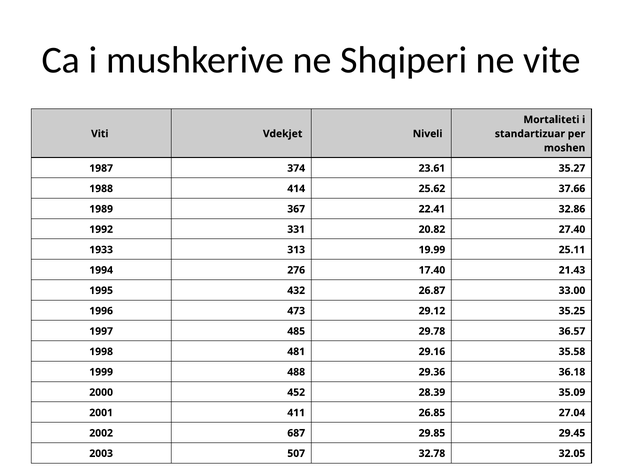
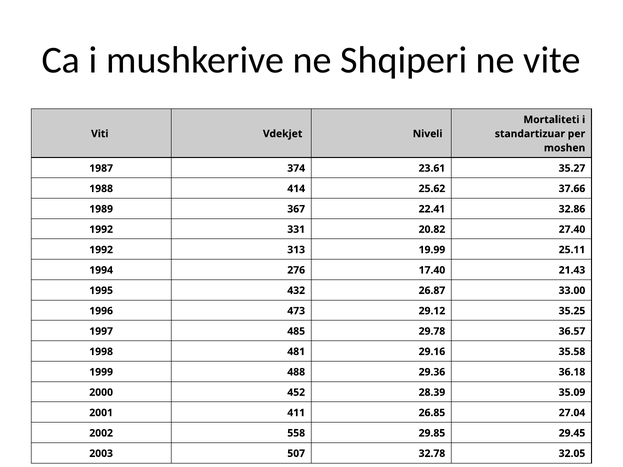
1933 at (101, 250): 1933 -> 1992
687: 687 -> 558
